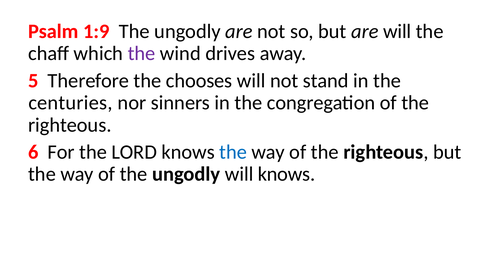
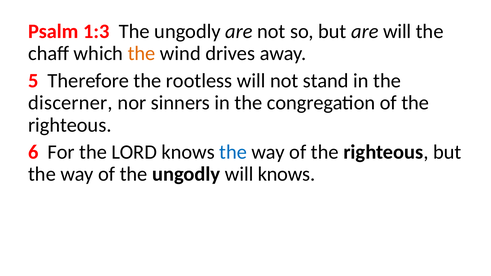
1:9: 1:9 -> 1:3
the at (142, 54) colour: purple -> orange
chooses: chooses -> rootless
centuries: centuries -> discerner
